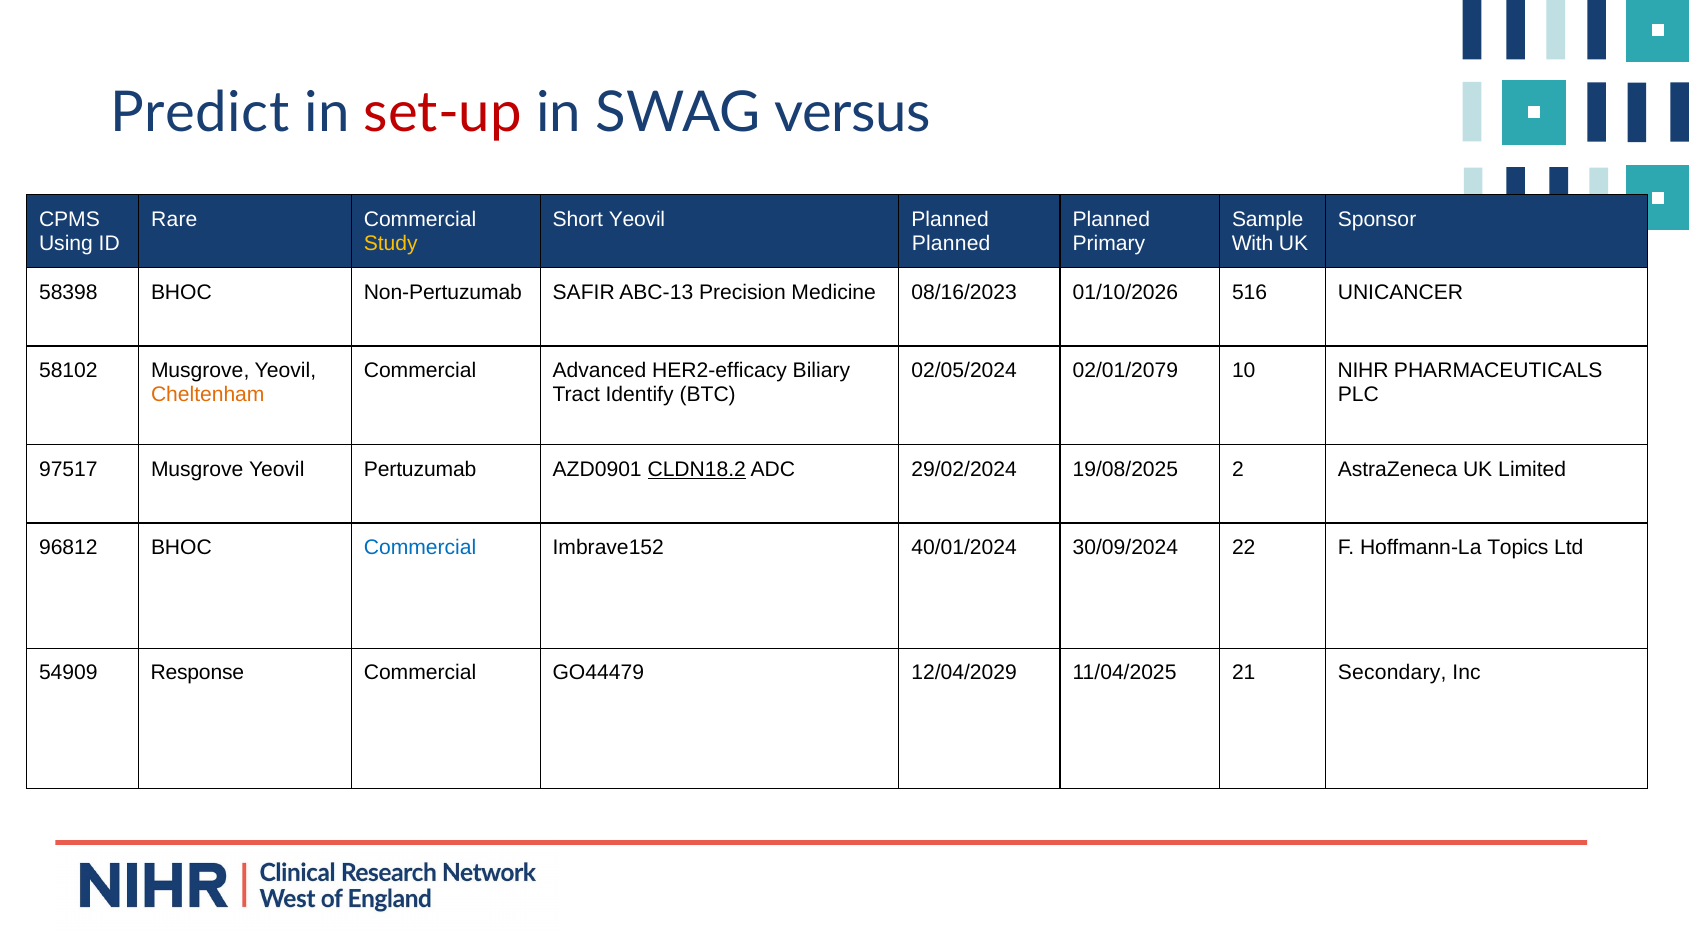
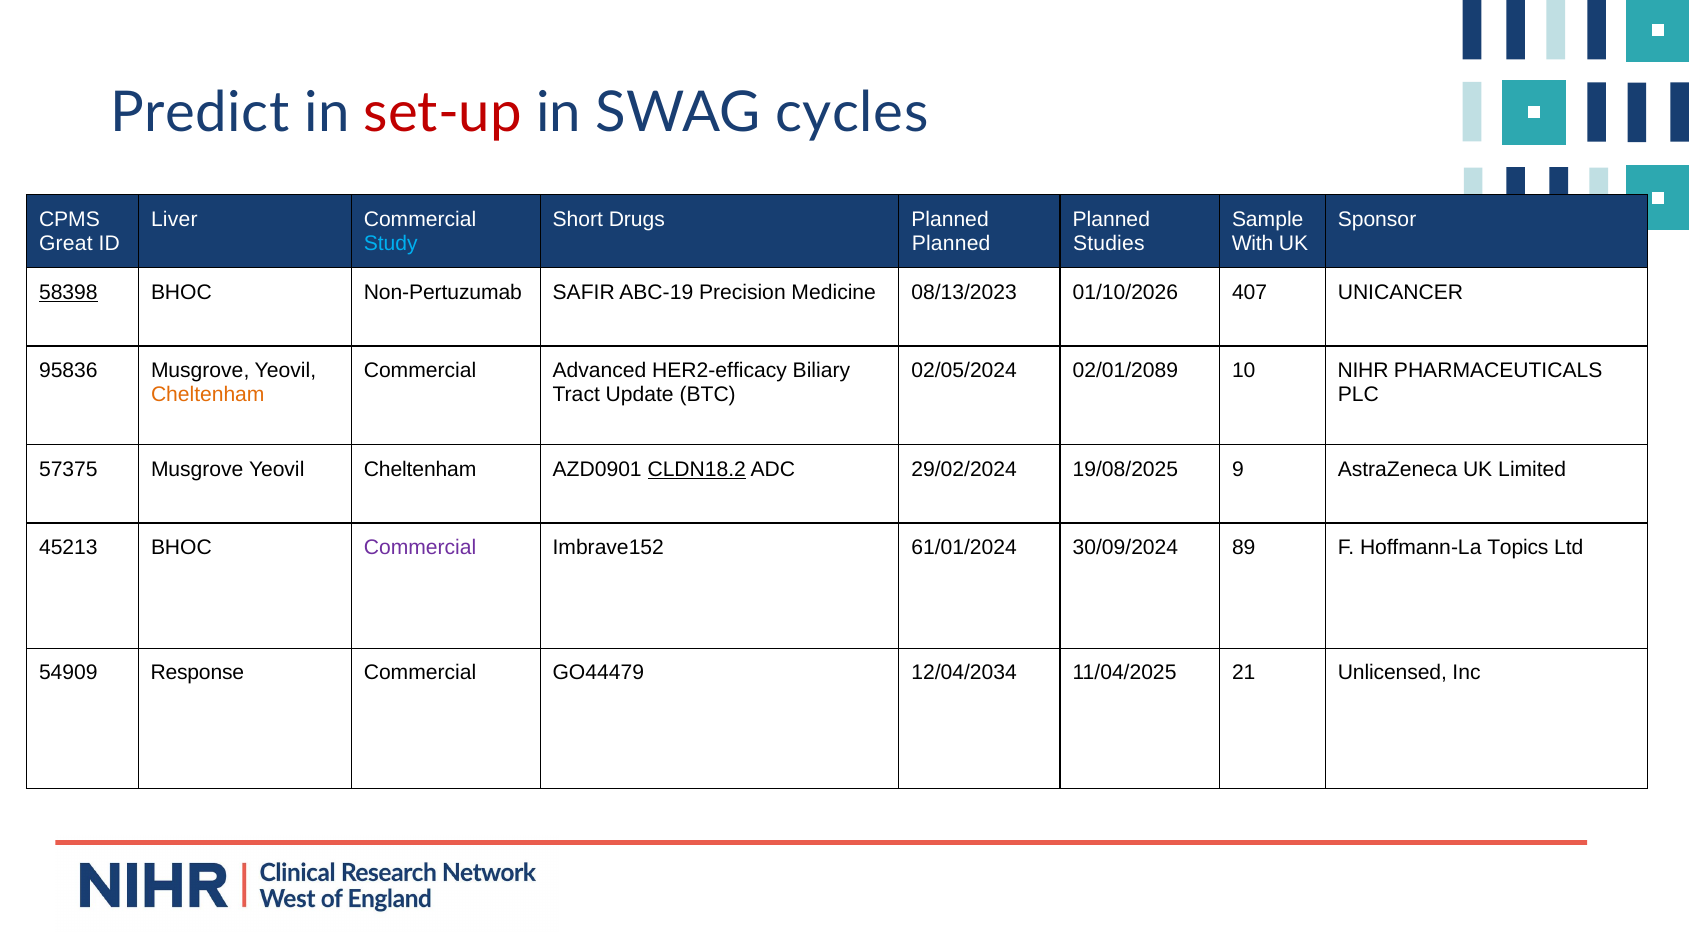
versus: versus -> cycles
Rare: Rare -> Liver
Short Yeovil: Yeovil -> Drugs
Using: Using -> Great
Study colour: yellow -> light blue
Primary: Primary -> Studies
58398 underline: none -> present
ABC-13: ABC-13 -> ABC-19
08/16/2023: 08/16/2023 -> 08/13/2023
516: 516 -> 407
58102: 58102 -> 95836
02/01/2079: 02/01/2079 -> 02/01/2089
Identify: Identify -> Update
97517: 97517 -> 57375
Pertuzumab at (420, 469): Pertuzumab -> Cheltenham
2: 2 -> 9
96812: 96812 -> 45213
Commercial at (420, 548) colour: blue -> purple
40/01/2024: 40/01/2024 -> 61/01/2024
22: 22 -> 89
12/04/2029: 12/04/2029 -> 12/04/2034
Secondary: Secondary -> Unlicensed
